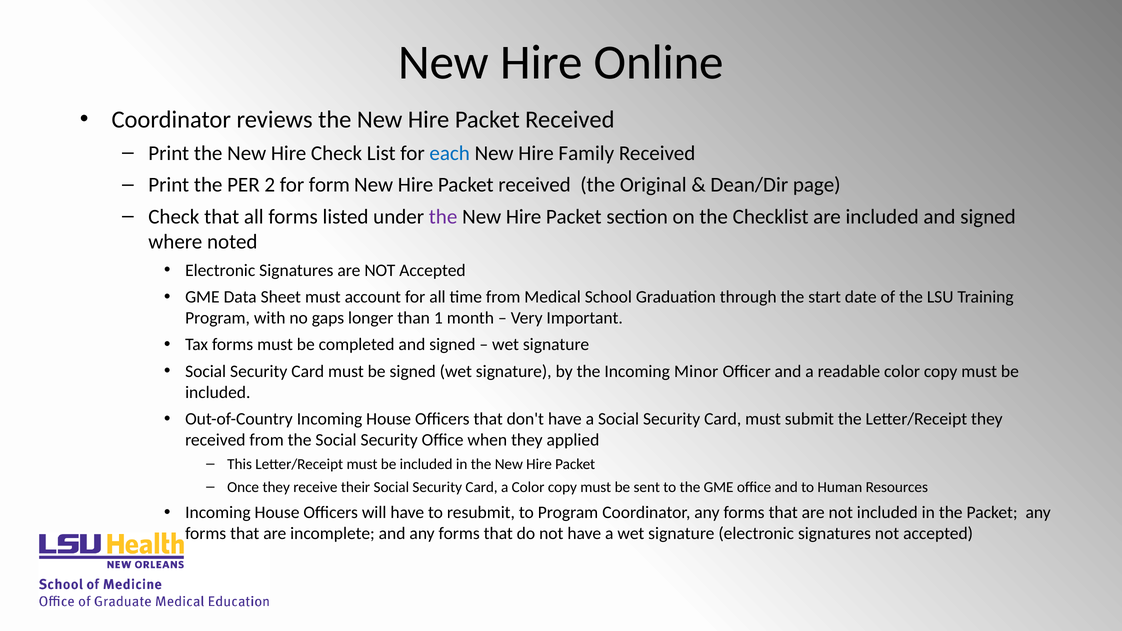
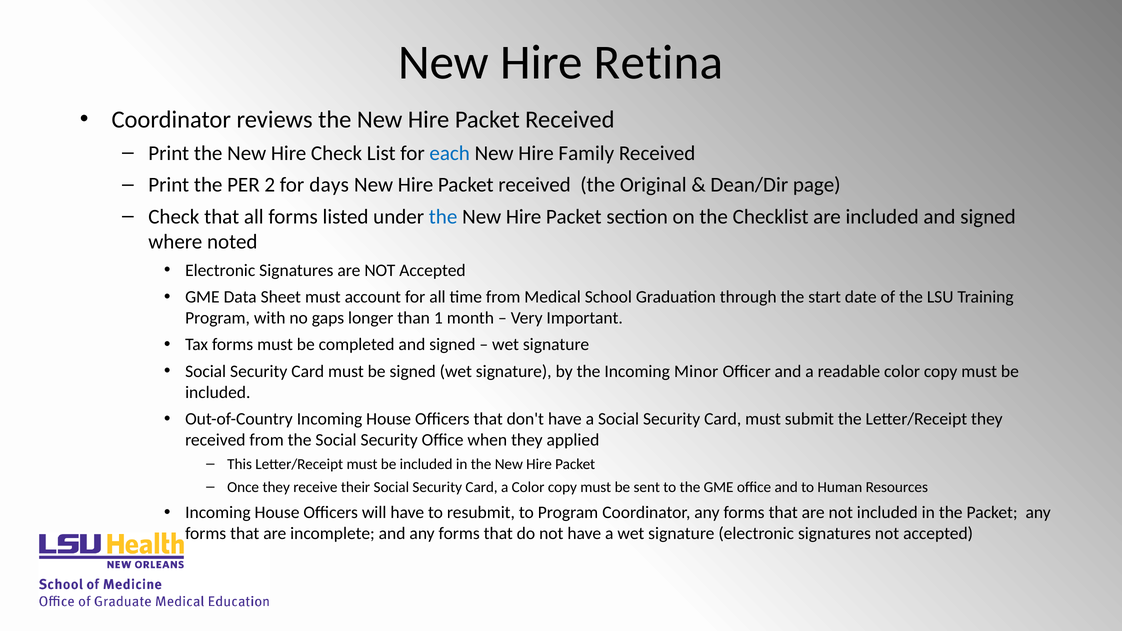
Online: Online -> Retina
form: form -> days
the at (443, 217) colour: purple -> blue
